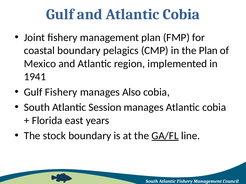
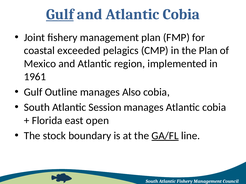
Gulf at (60, 14) underline: none -> present
coastal boundary: boundary -> exceeded
1941: 1941 -> 1961
Gulf Fishery: Fishery -> Outline
years: years -> open
